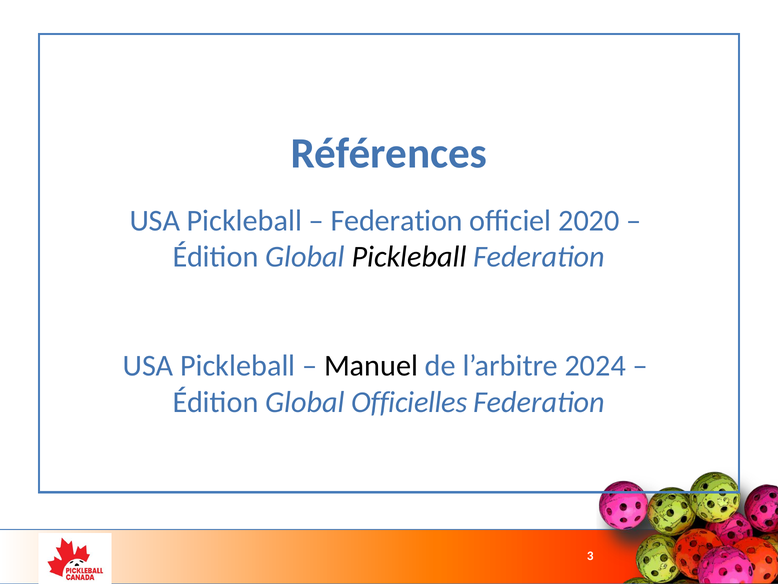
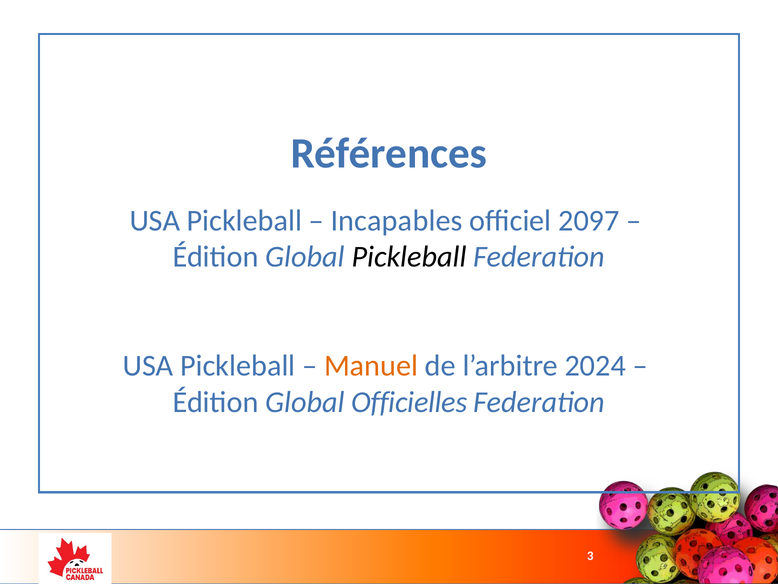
Federation at (397, 221): Federation -> Incapables
2020: 2020 -> 2097
Manuel colour: black -> orange
